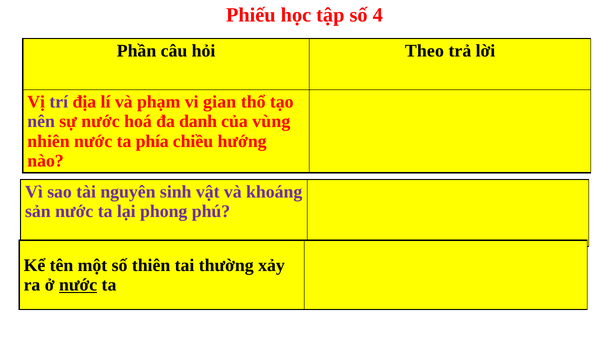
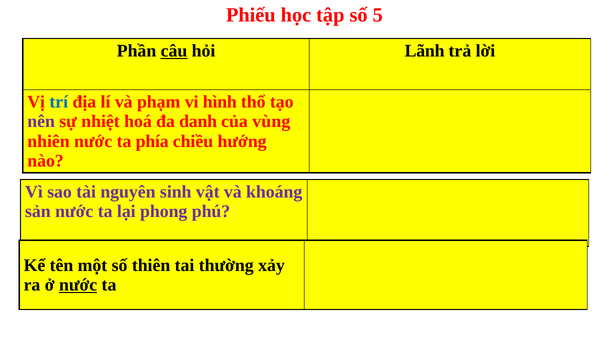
4: 4 -> 5
câu underline: none -> present
Theo: Theo -> Lãnh
trí colour: purple -> blue
gian: gian -> hình
sự nước: nước -> nhiệt
